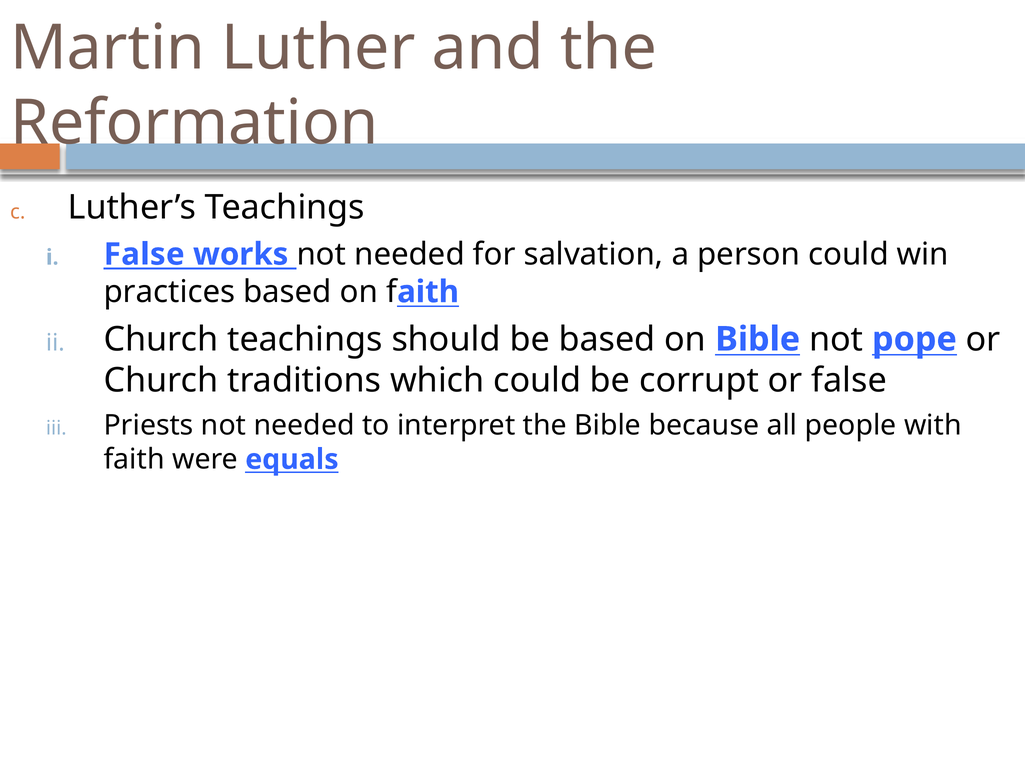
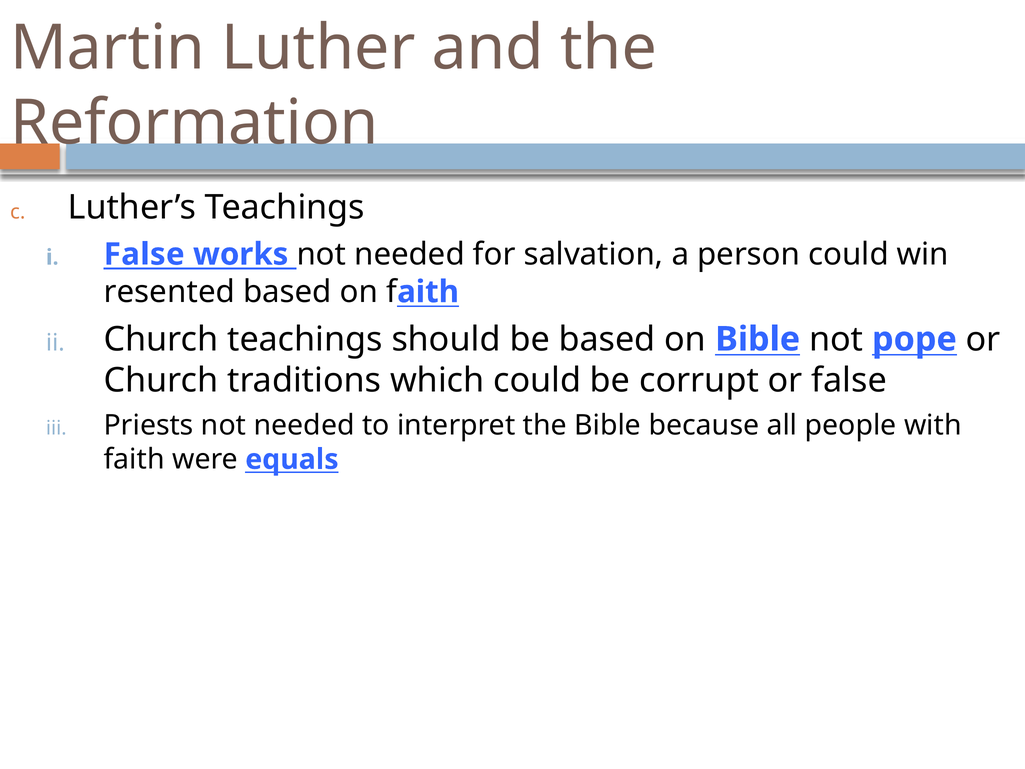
practices: practices -> resented
